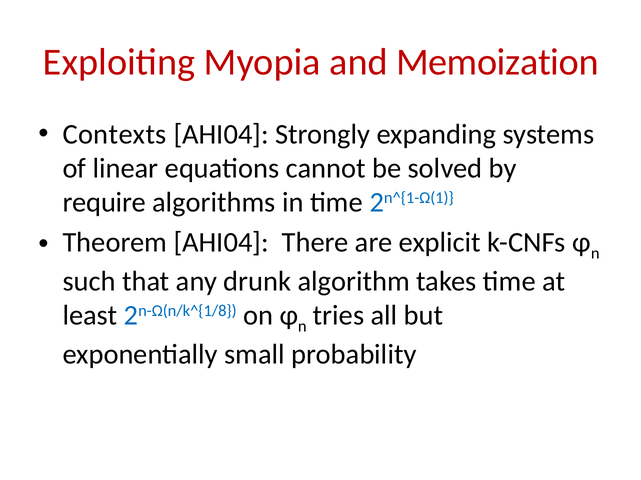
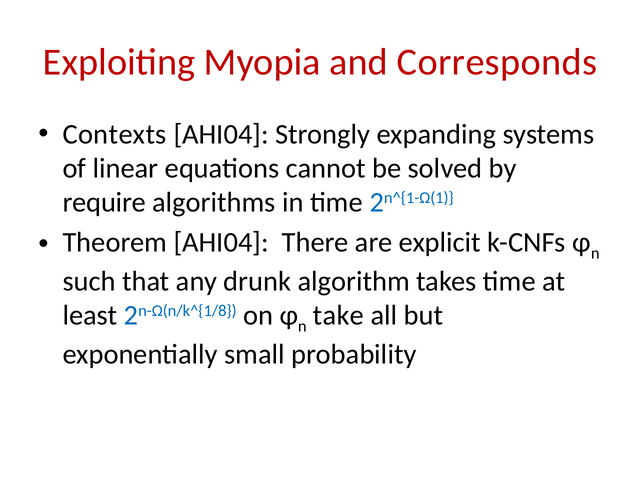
Memoization: Memoization -> Corresponds
tries: tries -> take
